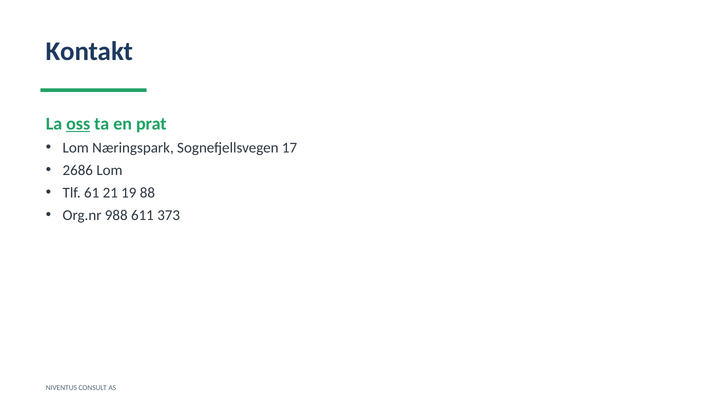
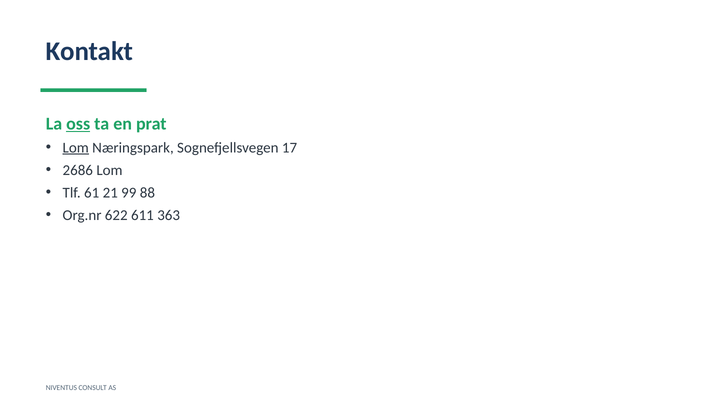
Lom at (76, 148) underline: none -> present
19: 19 -> 99
988: 988 -> 622
373: 373 -> 363
